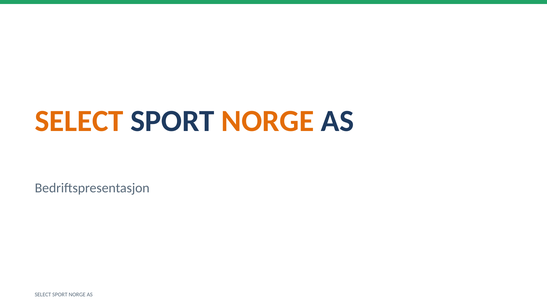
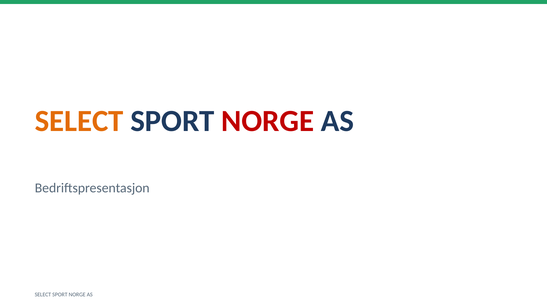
NORGE at (268, 121) colour: orange -> red
